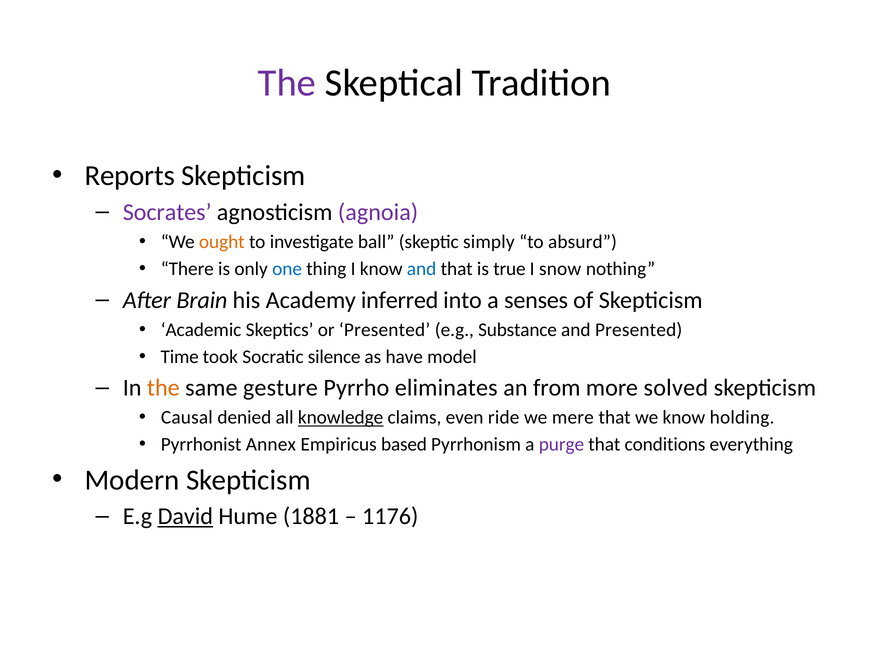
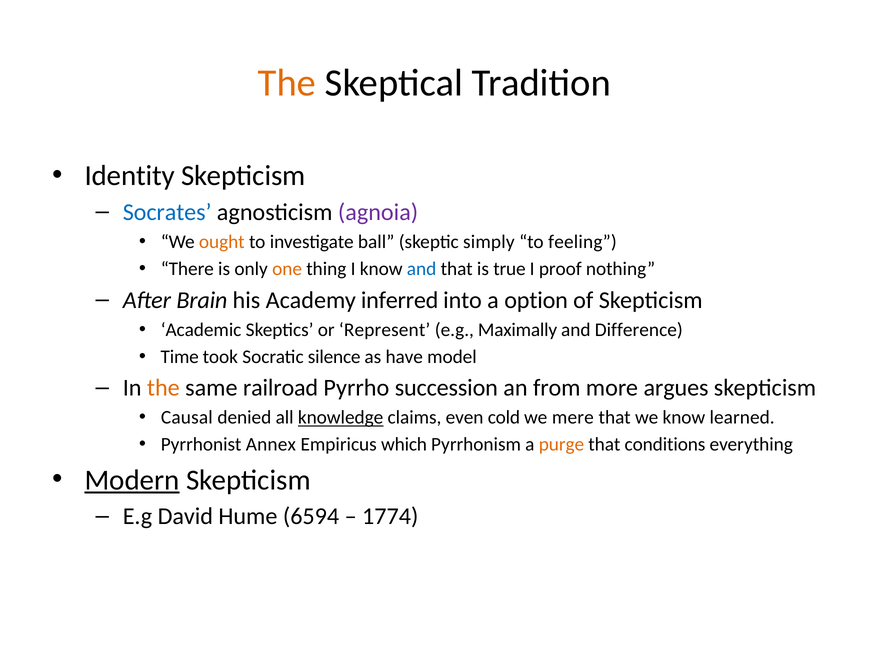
The at (287, 83) colour: purple -> orange
Reports: Reports -> Identity
Socrates colour: purple -> blue
absurd: absurd -> feeling
one colour: blue -> orange
snow: snow -> proof
senses: senses -> option
or Presented: Presented -> Represent
Substance: Substance -> Maximally
and Presented: Presented -> Difference
gesture: gesture -> railroad
eliminates: eliminates -> succession
solved: solved -> argues
ride: ride -> cold
holding: holding -> learned
based: based -> which
purge colour: purple -> orange
Modern underline: none -> present
David underline: present -> none
1881: 1881 -> 6594
1176: 1176 -> 1774
